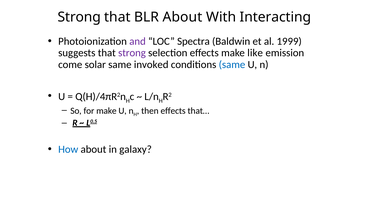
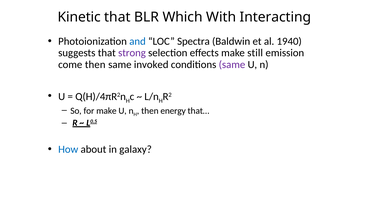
Strong at (79, 17): Strong -> Kinetic
BLR About: About -> Which
and colour: purple -> blue
1999: 1999 -> 1940
like: like -> still
come solar: solar -> then
same at (232, 65) colour: blue -> purple
then effects: effects -> energy
